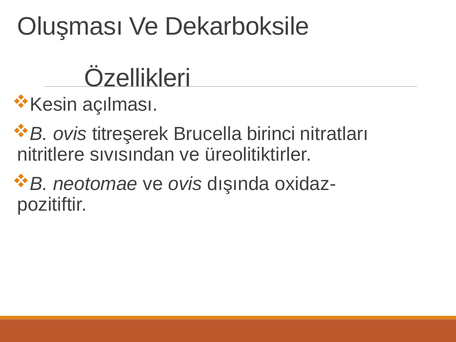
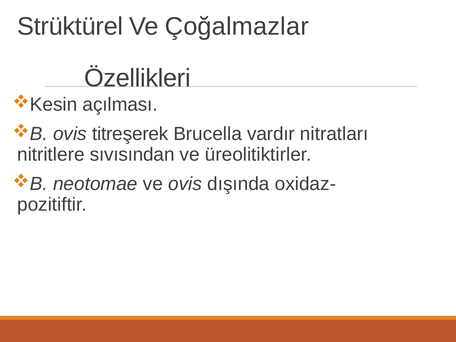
Oluşması: Oluşması -> Strüktürel
Dekarboksile: Dekarboksile -> Çoğalmazlar
birinci: birinci -> vardır
